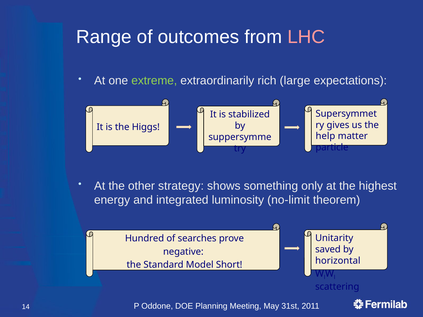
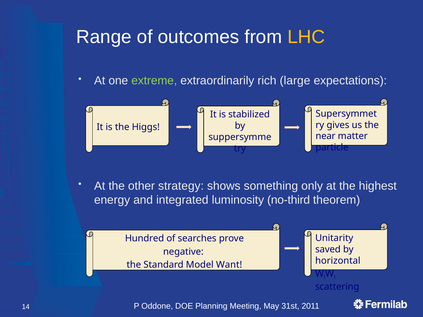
LHC colour: pink -> yellow
help: help -> near
no-limit: no-limit -> no-third
Short: Short -> Want
